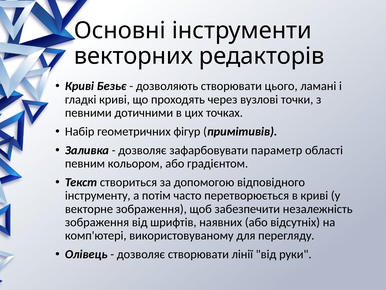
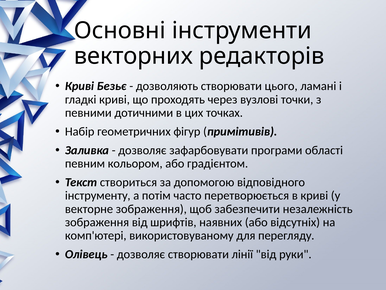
параметр: параметр -> програми
